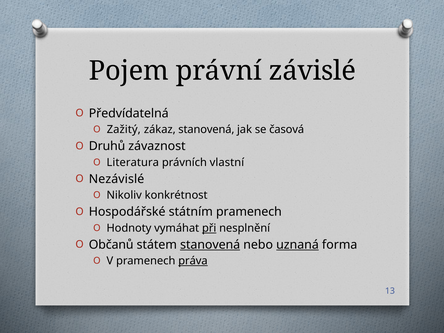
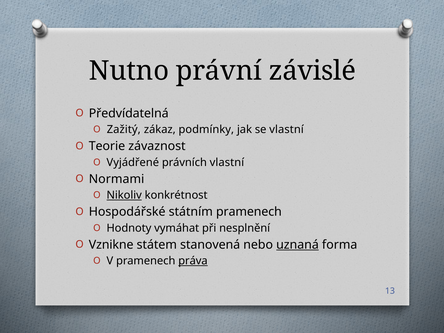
Pojem: Pojem -> Nutno
zákaz stanovená: stanovená -> podmínky
se časová: časová -> vlastní
Druhů: Druhů -> Teorie
Literatura: Literatura -> Vyjádřené
Nezávislé: Nezávislé -> Normami
Nikoliv underline: none -> present
při underline: present -> none
Občanů: Občanů -> Vznikne
stanovená at (210, 245) underline: present -> none
